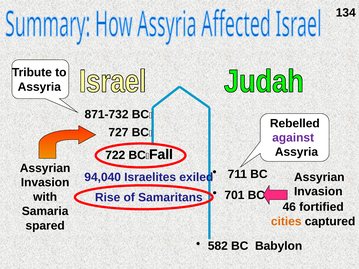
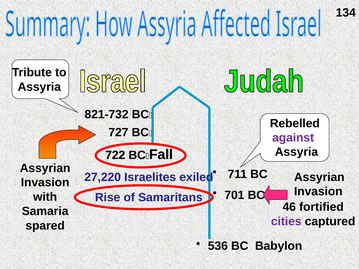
871-732: 871-732 -> 821-732
94,040: 94,040 -> 27,220
cities colour: orange -> purple
582: 582 -> 536
